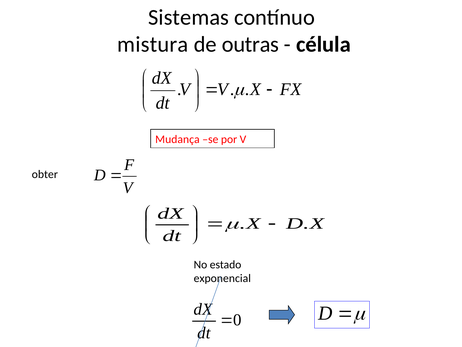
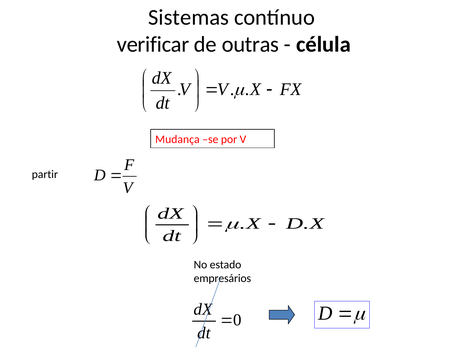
mistura: mistura -> verificar
obter: obter -> partir
exponencial: exponencial -> empresários
